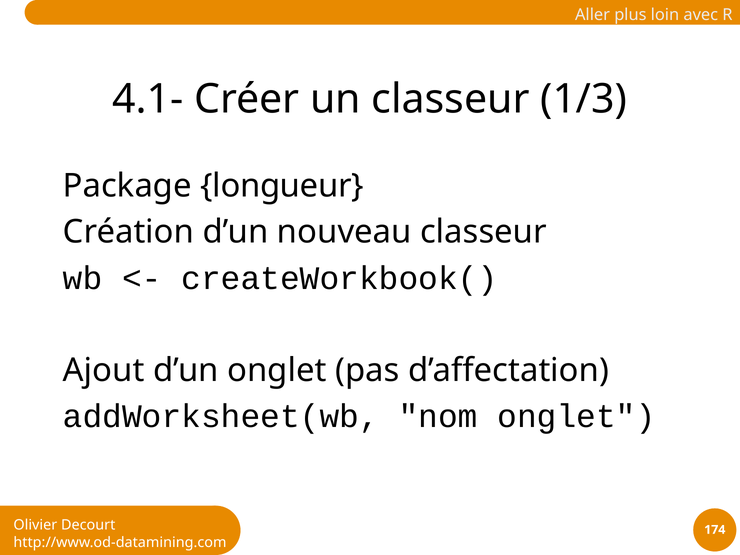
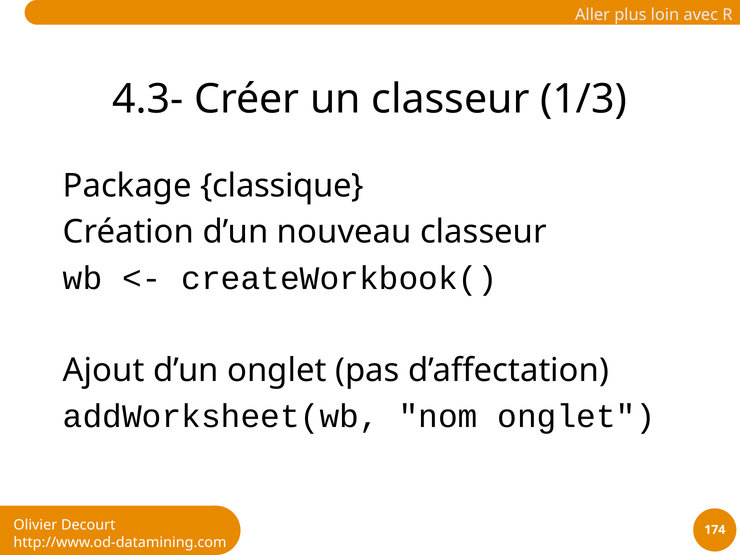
4.1-: 4.1- -> 4.3-
longueur: longueur -> classique
